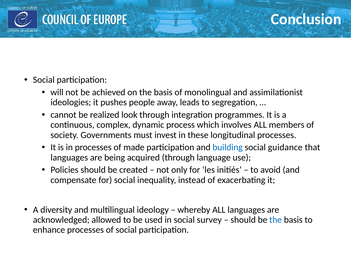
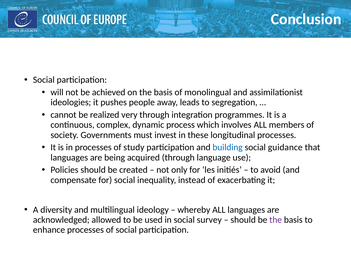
look: look -> very
made: made -> study
the at (276, 219) colour: blue -> purple
